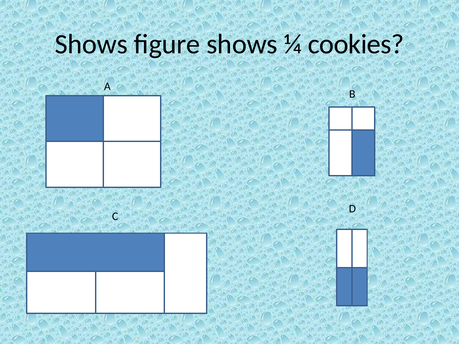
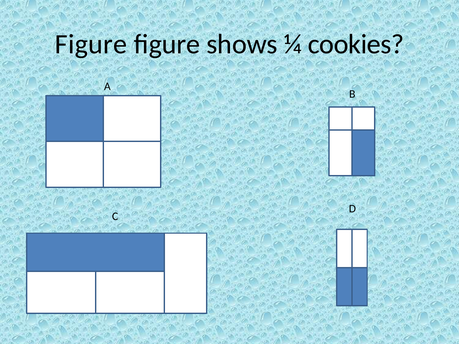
Shows at (91, 44): Shows -> Figure
